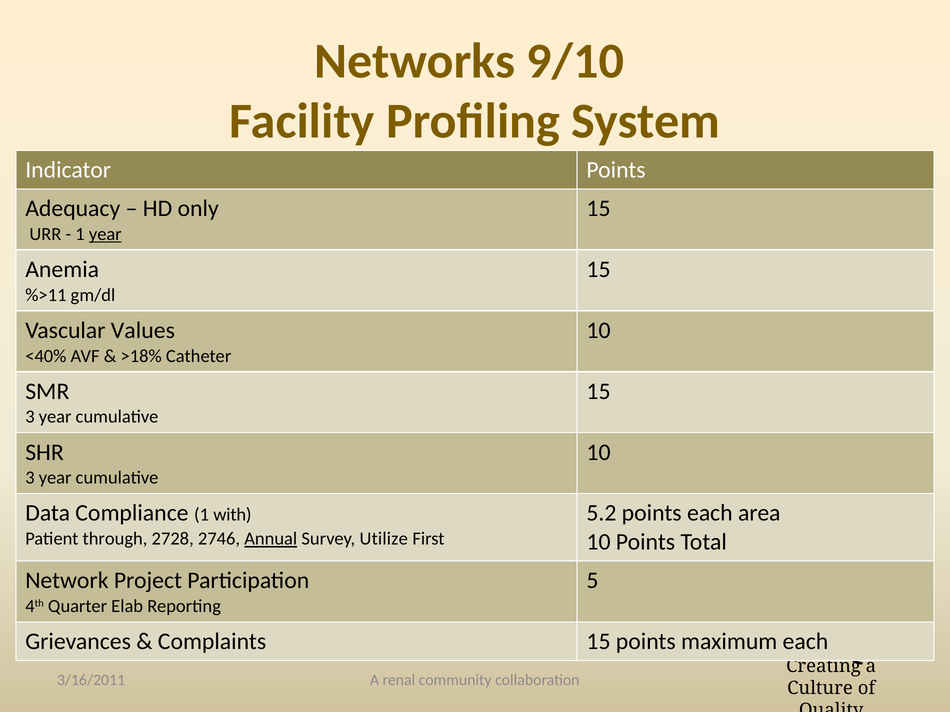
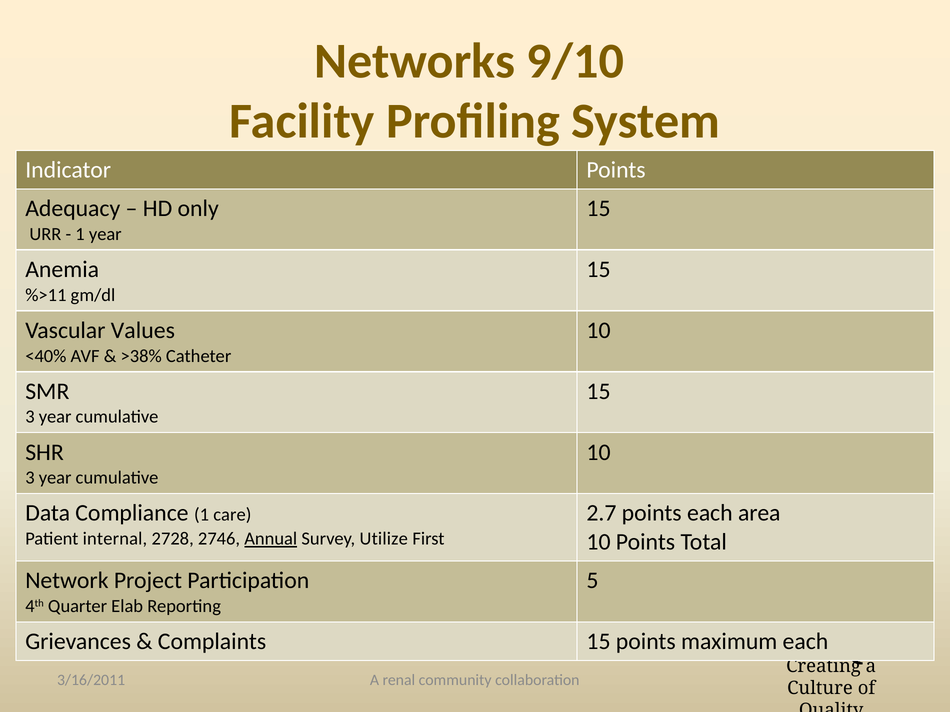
year at (105, 234) underline: present -> none
>18%: >18% -> >38%
with: with -> care
5.2: 5.2 -> 2.7
through: through -> internal
